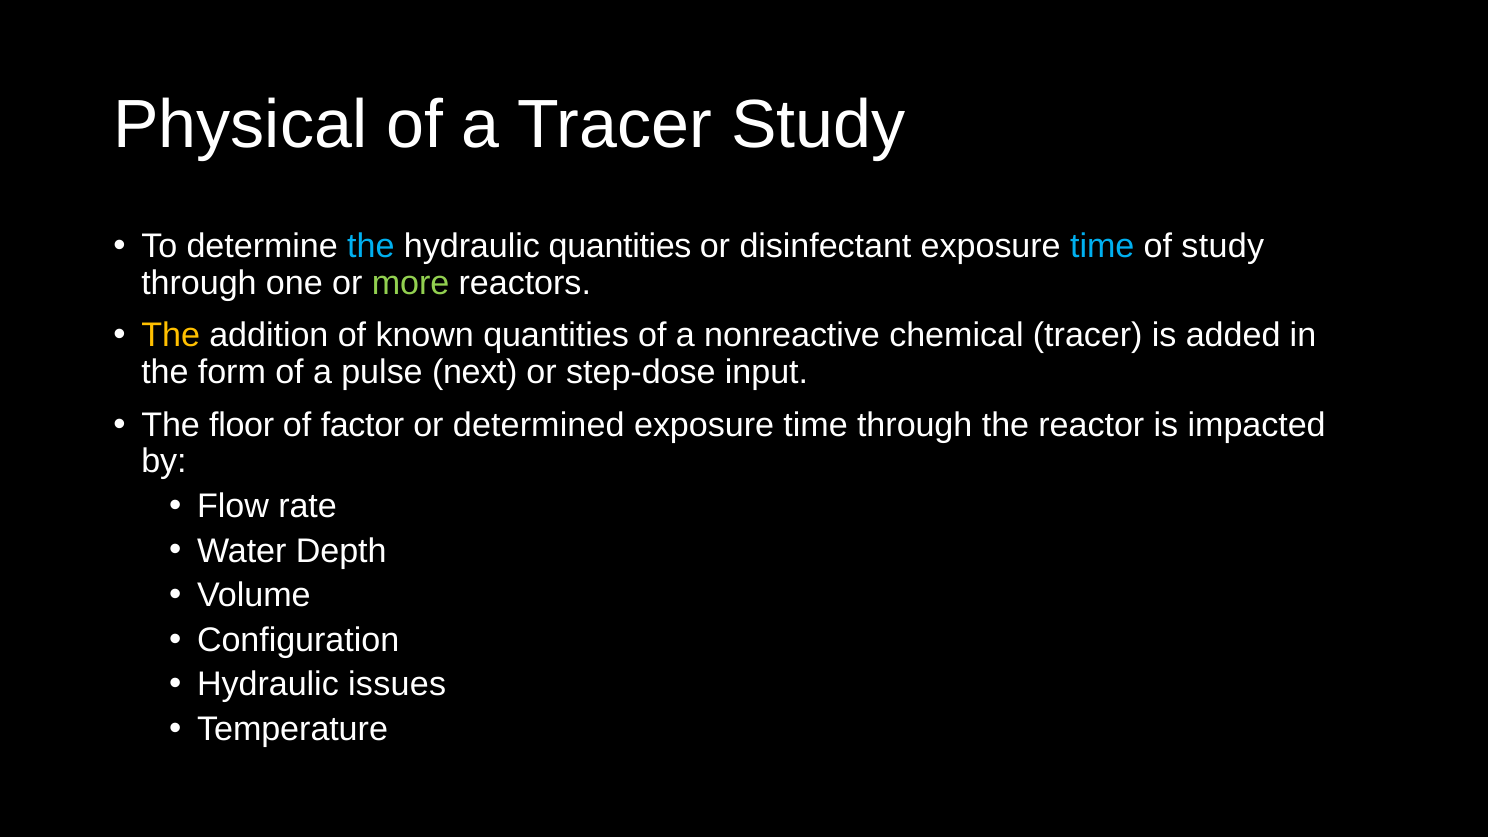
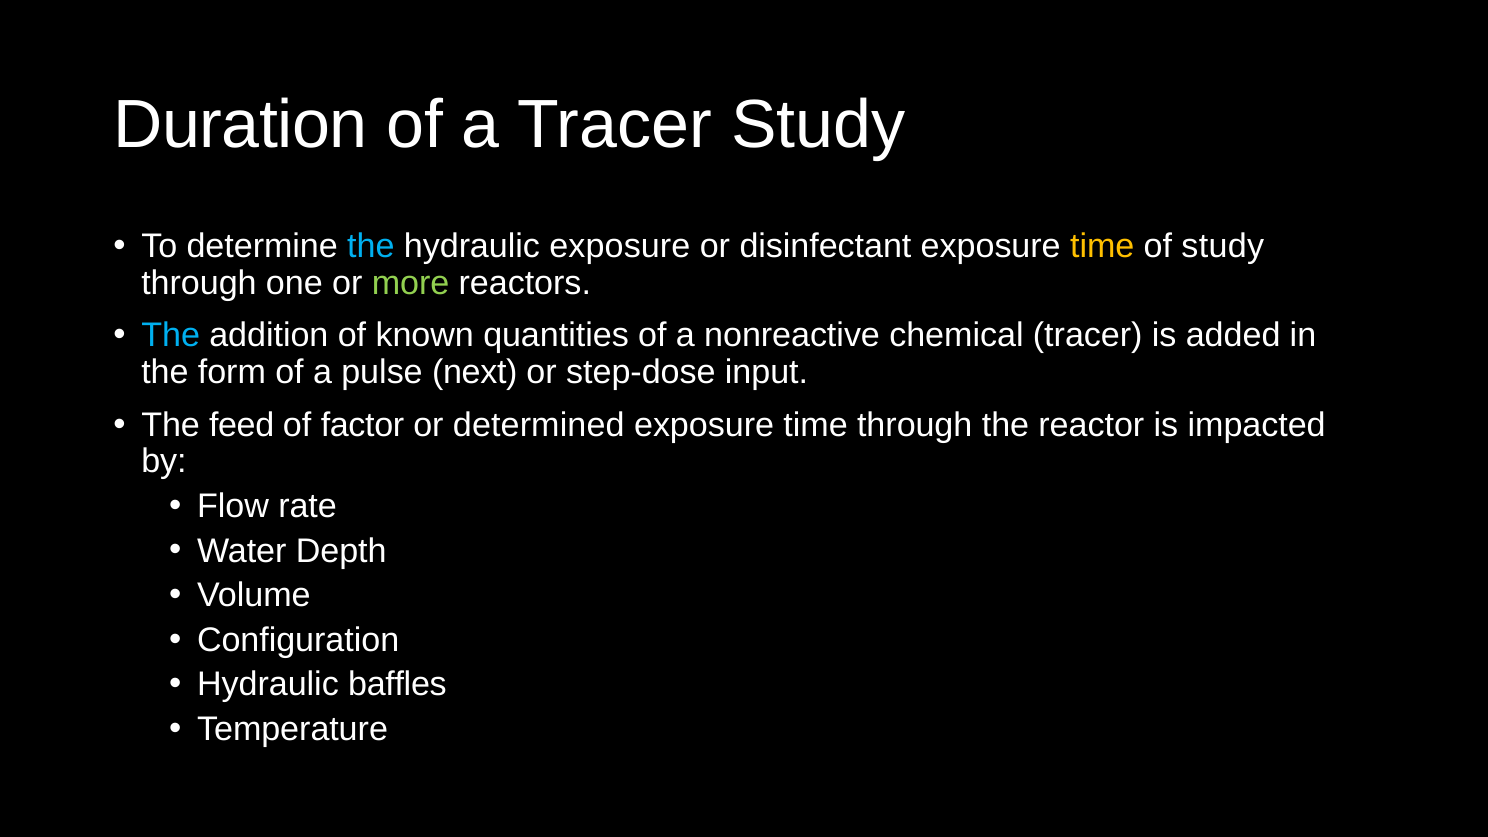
Physical: Physical -> Duration
hydraulic quantities: quantities -> exposure
time at (1102, 247) colour: light blue -> yellow
The at (171, 336) colour: yellow -> light blue
floor: floor -> feed
issues: issues -> baffles
